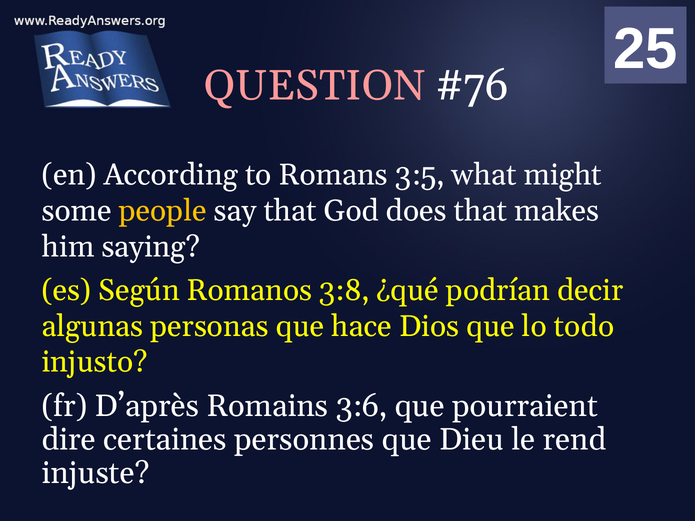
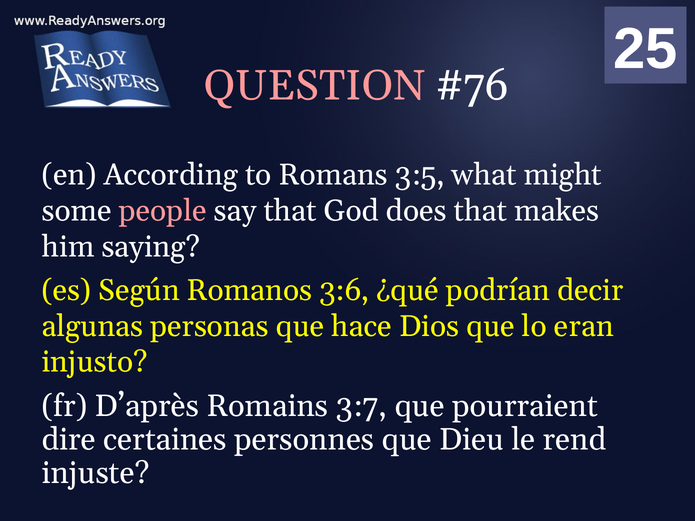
people colour: yellow -> pink
3:8: 3:8 -> 3:6
todo: todo -> eran
3:6: 3:6 -> 3:7
